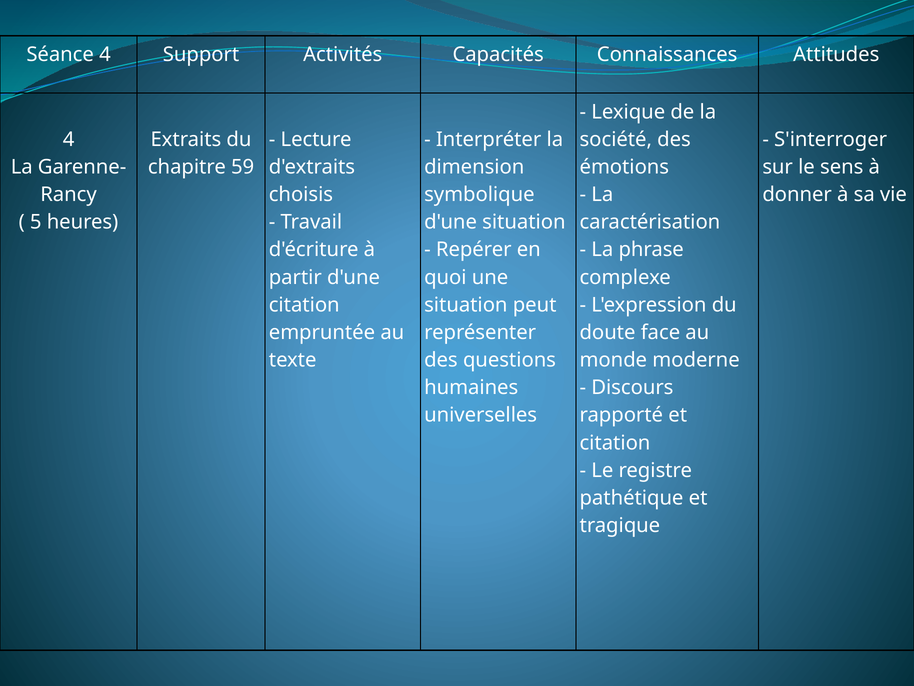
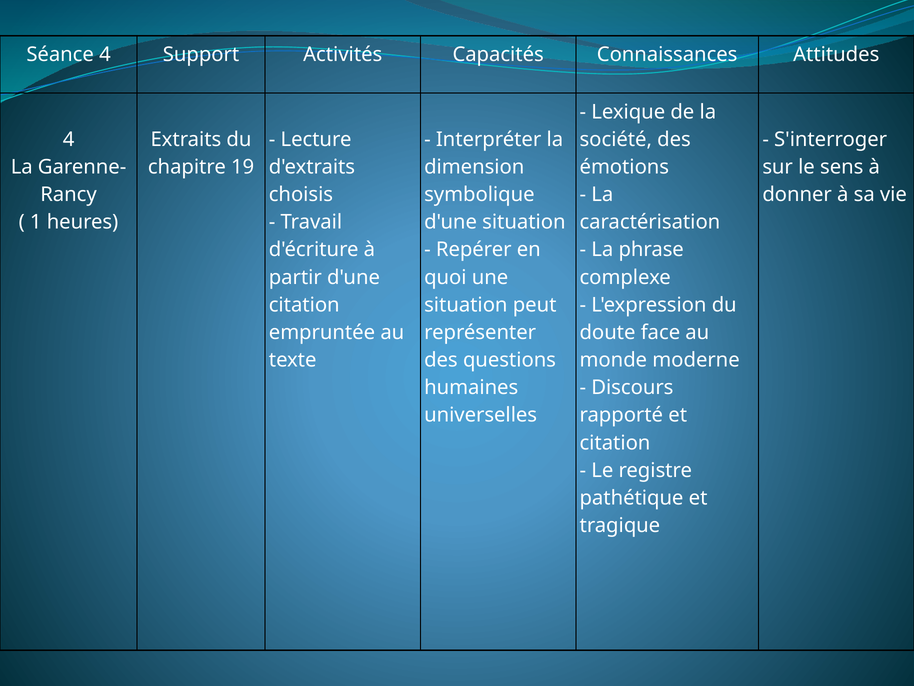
59: 59 -> 19
5: 5 -> 1
